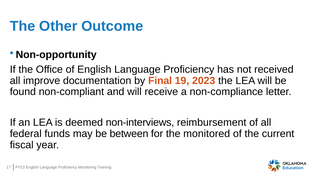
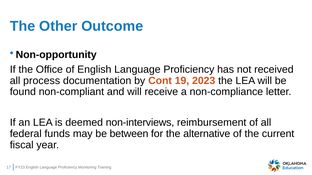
improve: improve -> process
Final: Final -> Cont
monitored: monitored -> alternative
